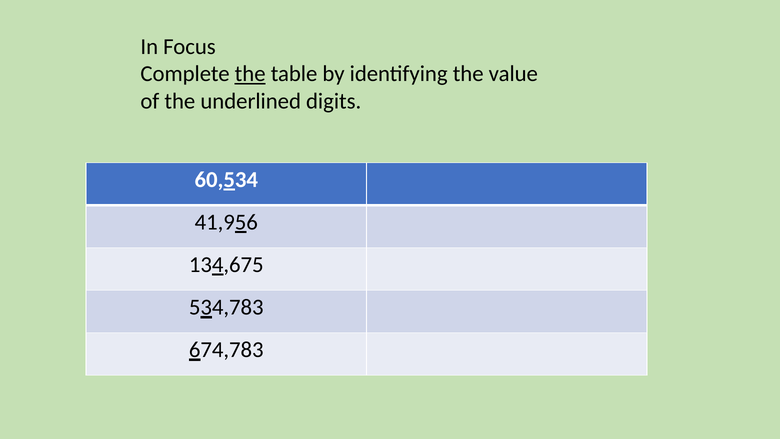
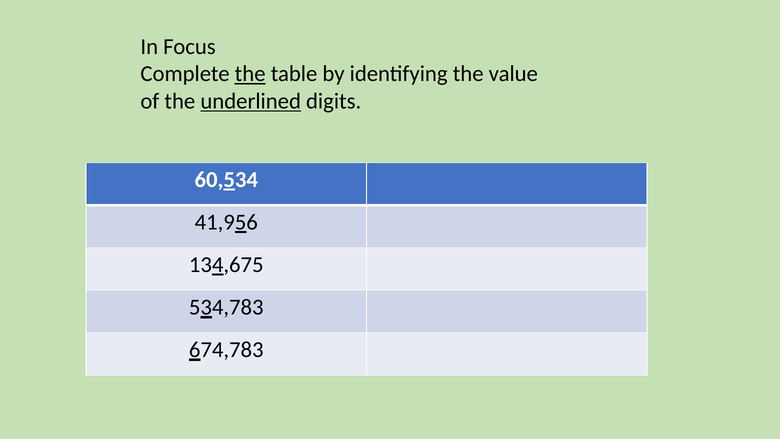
underlined underline: none -> present
